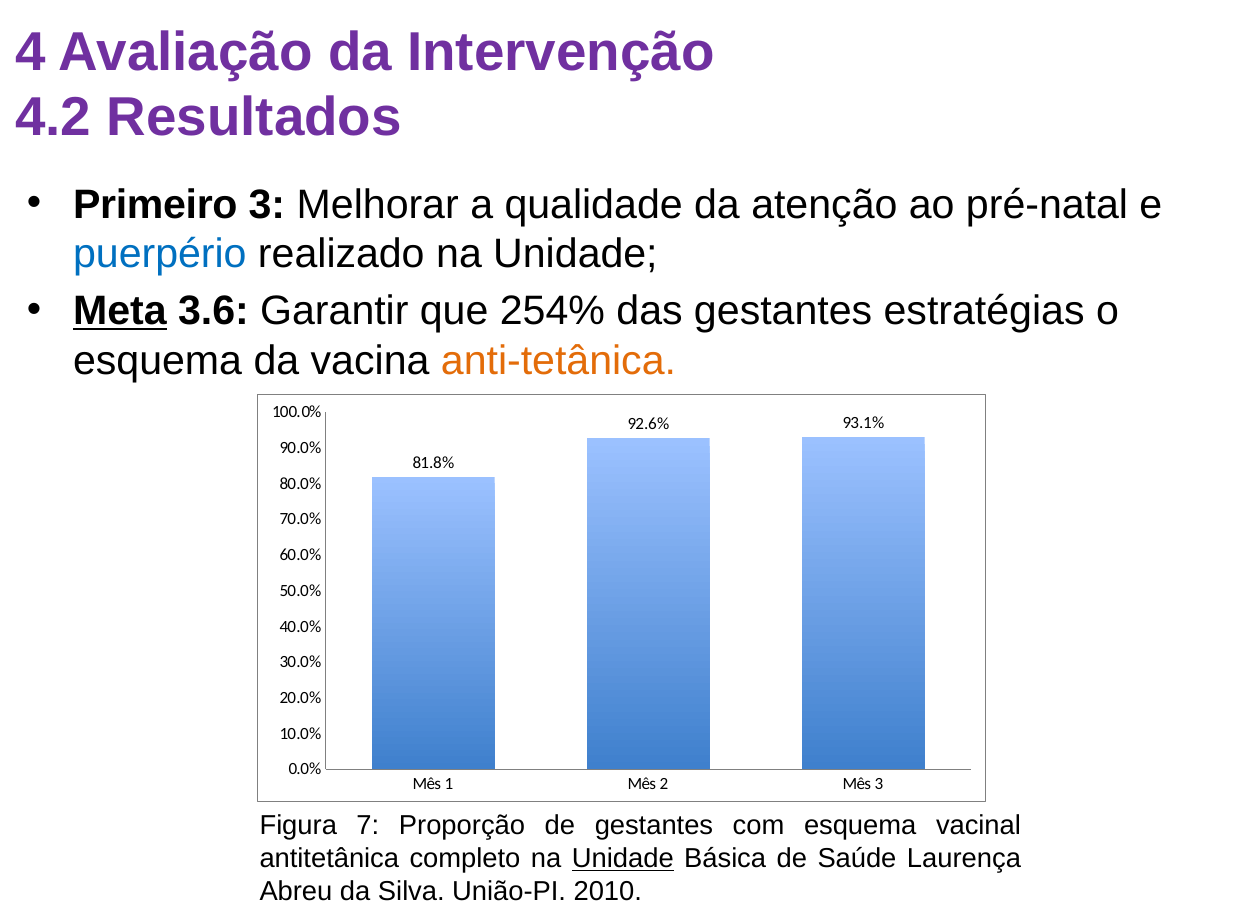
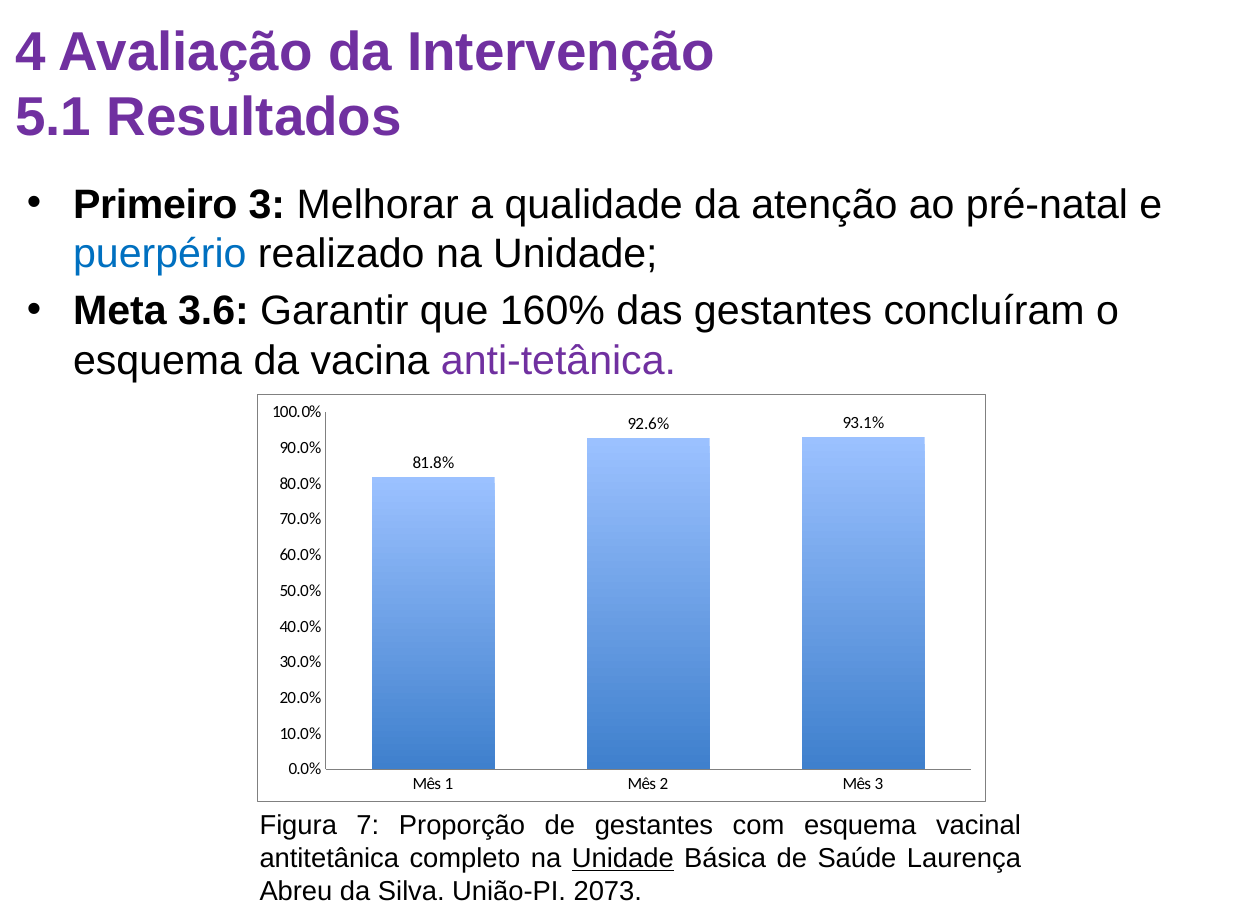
4.2: 4.2 -> 5.1
Meta underline: present -> none
254%: 254% -> 160%
estratégias: estratégias -> concluíram
anti-tetânica colour: orange -> purple
2010: 2010 -> 2073
